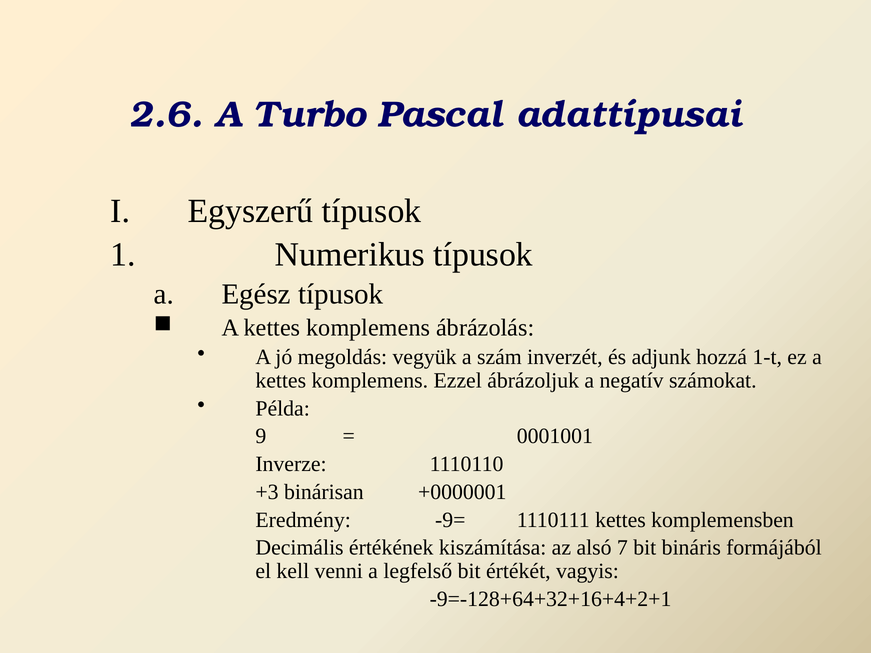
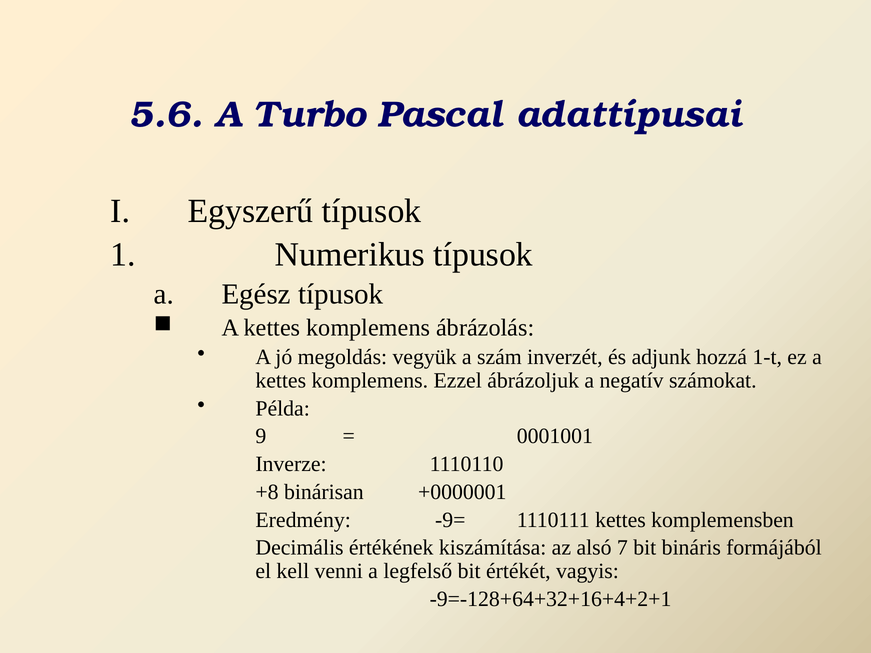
2.6: 2.6 -> 5.6
+3: +3 -> +8
